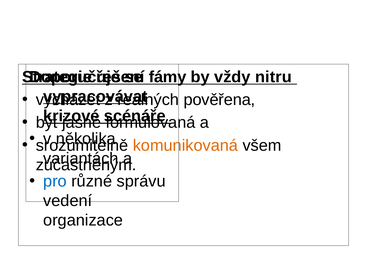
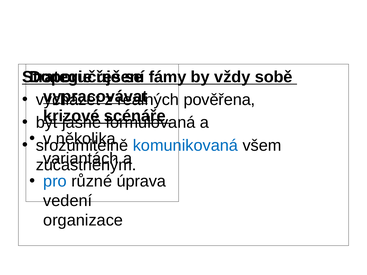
nitru: nitru -> sobě
komunikovaná colour: orange -> blue
správu: správu -> úprava
